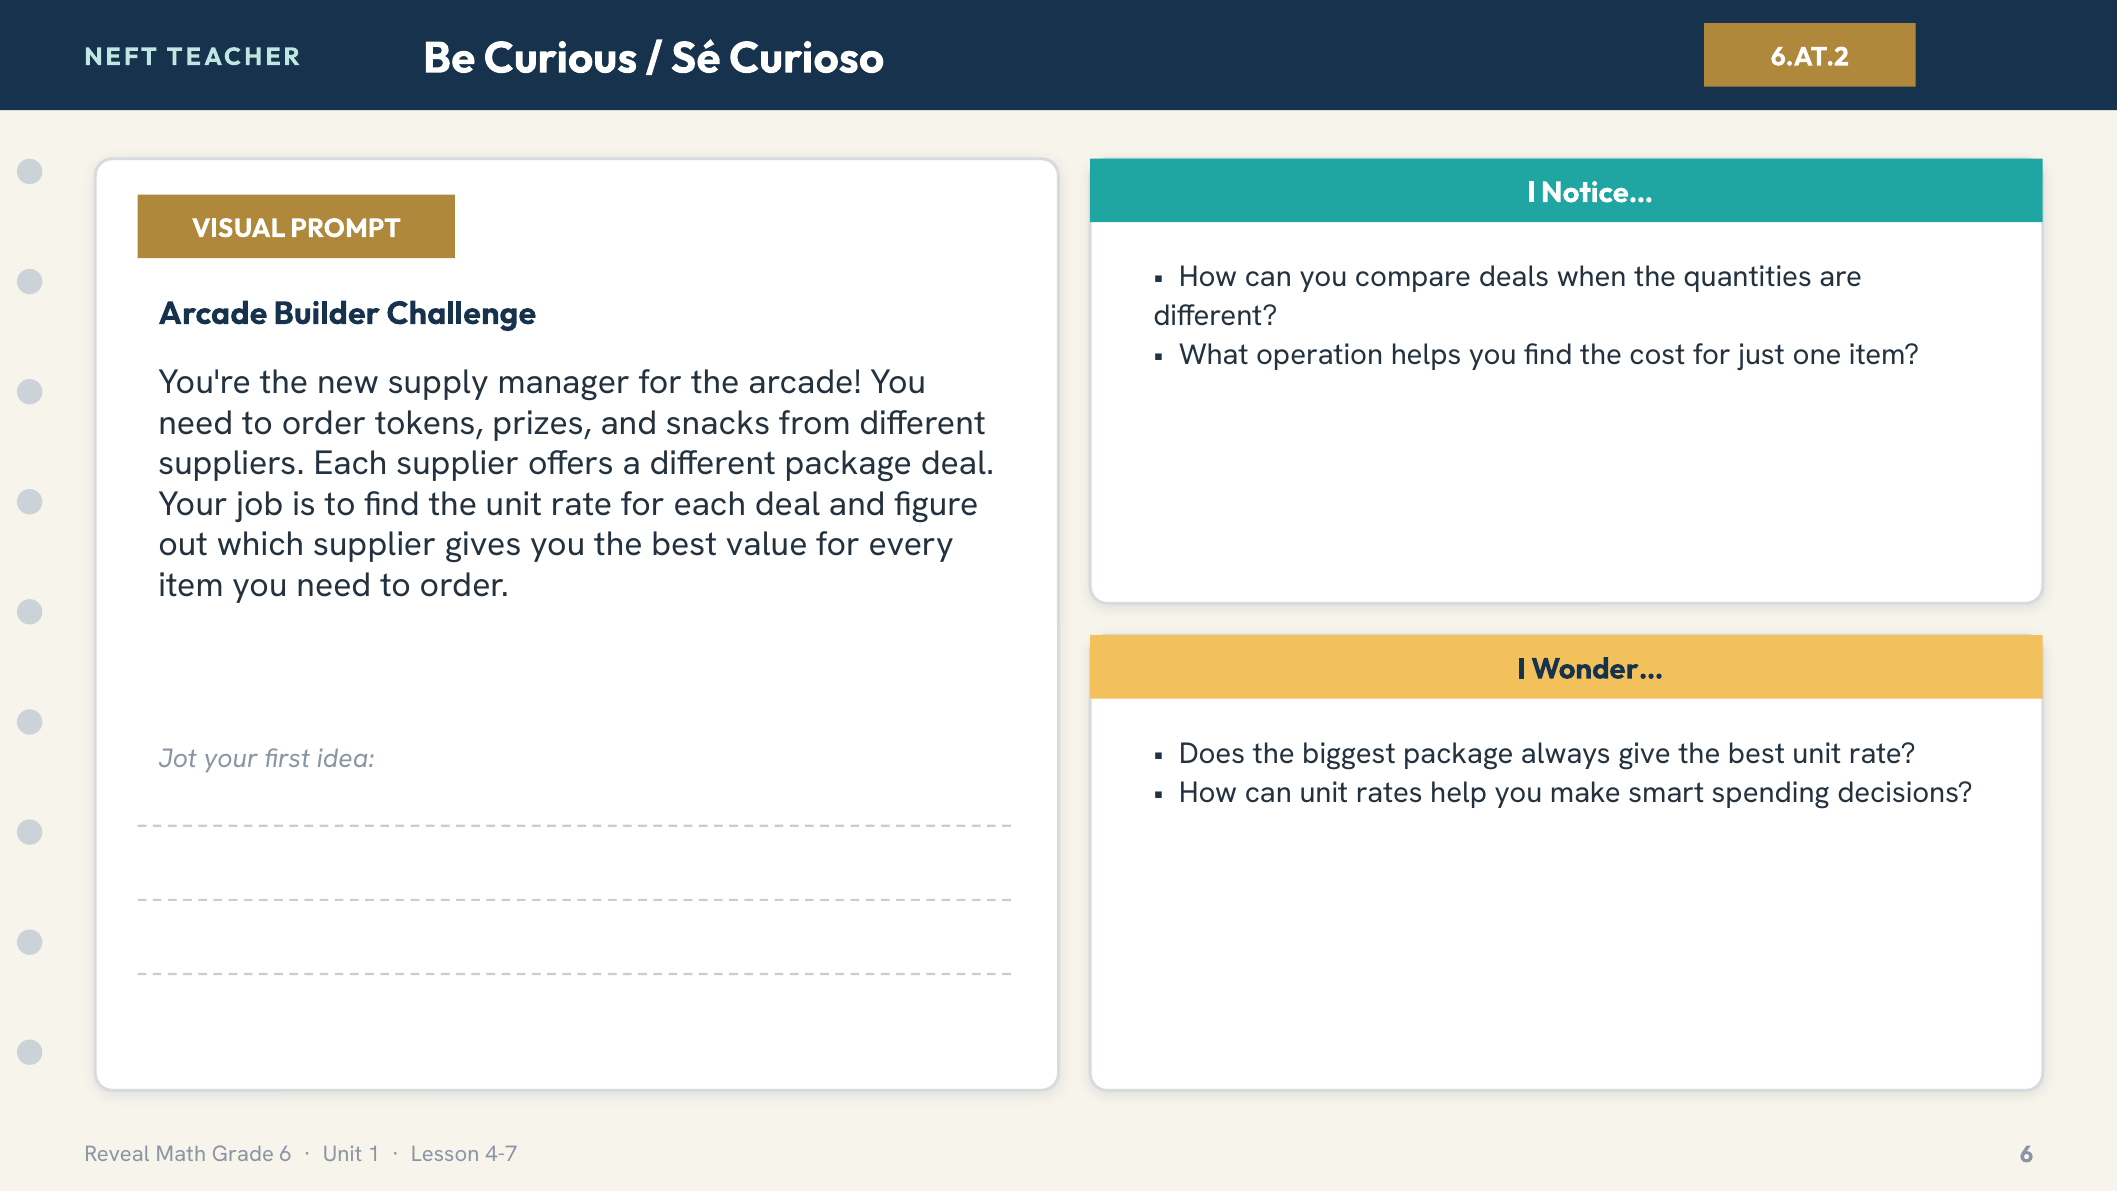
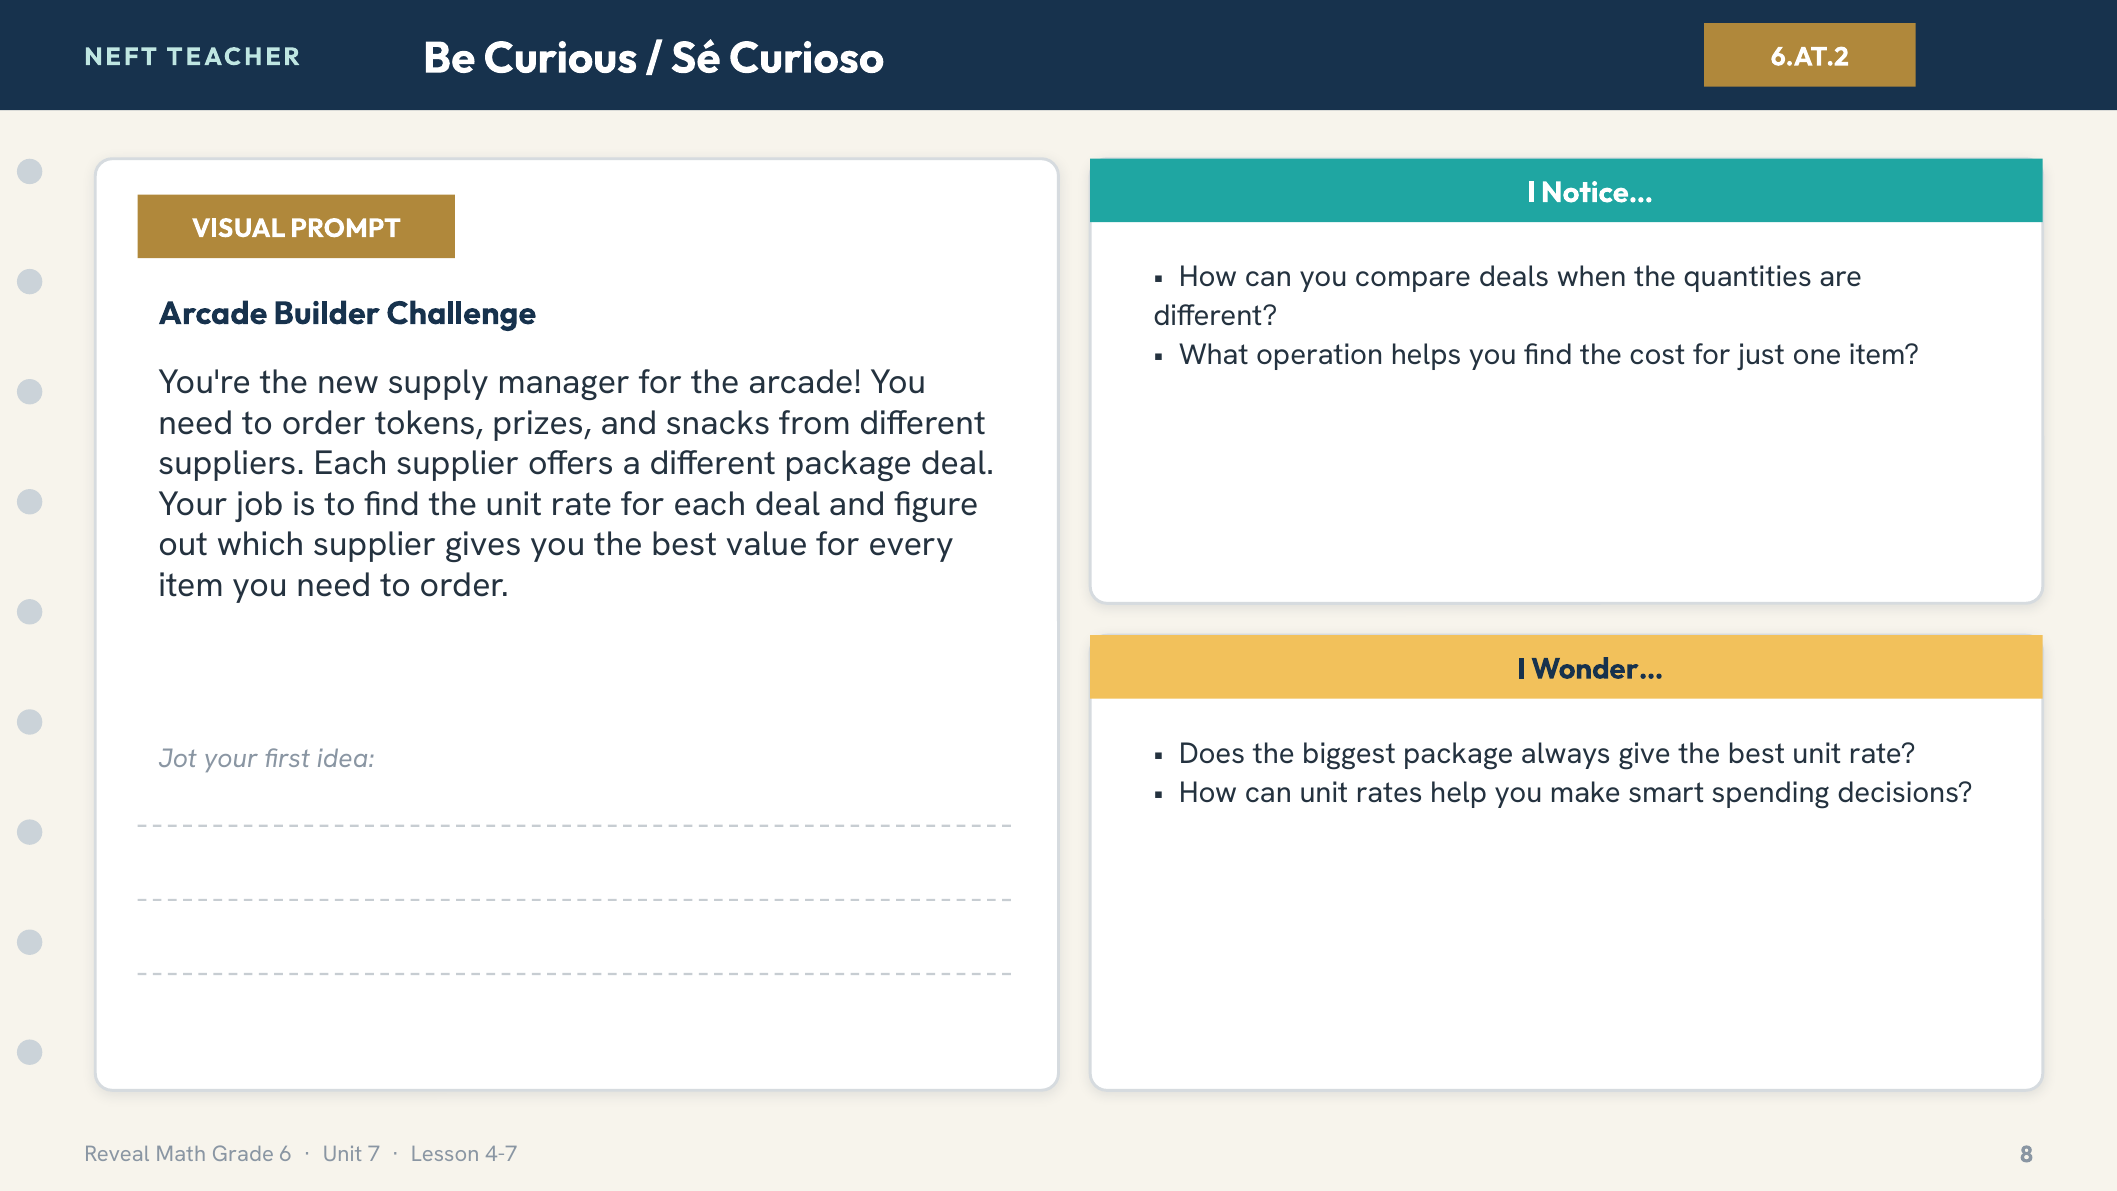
1: 1 -> 7
4-7 6: 6 -> 8
